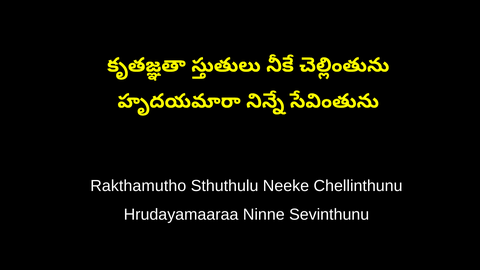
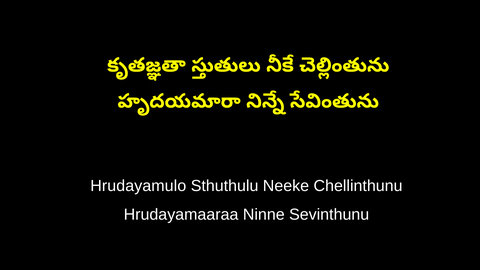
Rakthamutho: Rakthamutho -> Hrudayamulo
